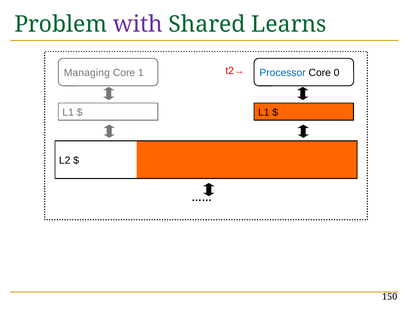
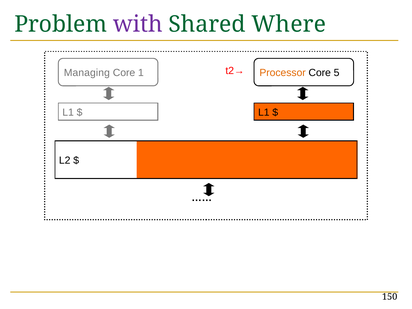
Learns: Learns -> Where
Processor colour: blue -> orange
0: 0 -> 5
